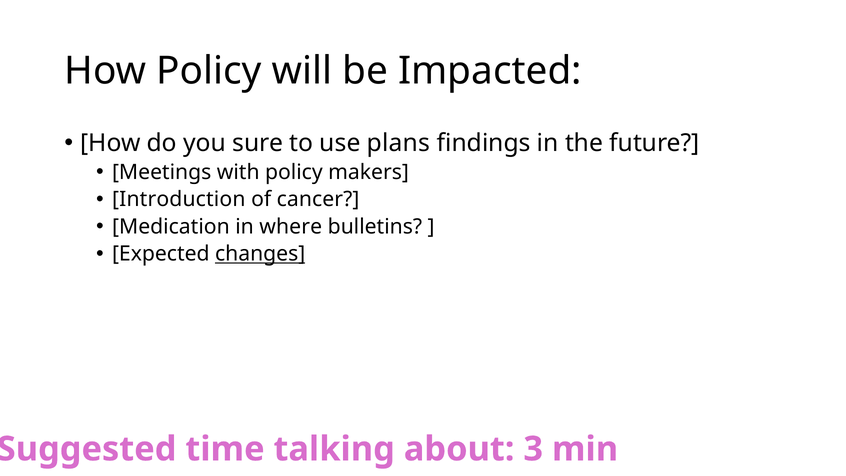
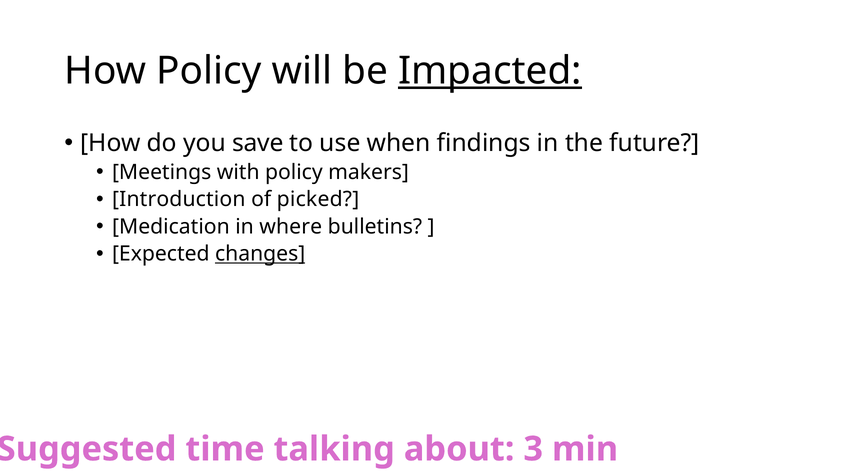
Impacted underline: none -> present
sure: sure -> save
plans: plans -> when
cancer: cancer -> picked
